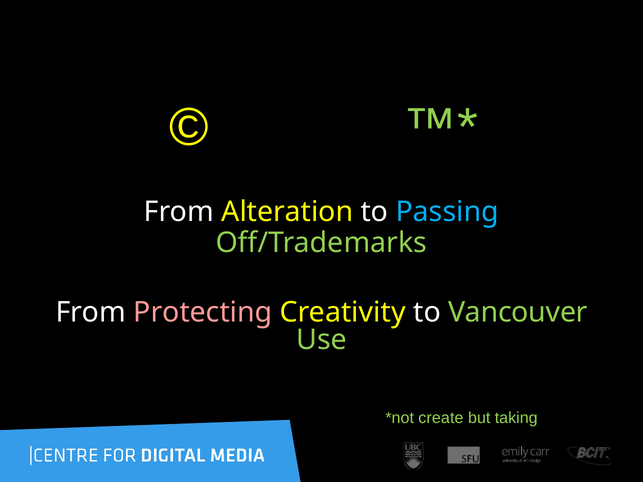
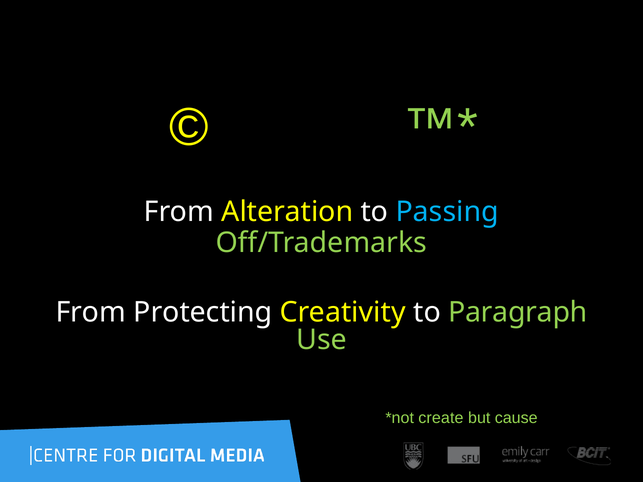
Protecting colour: pink -> white
Vancouver: Vancouver -> Paragraph
taking: taking -> cause
